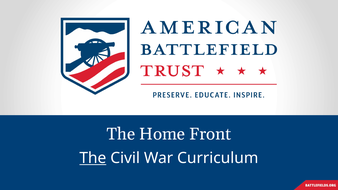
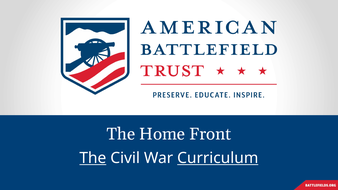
Curriculum underline: none -> present
